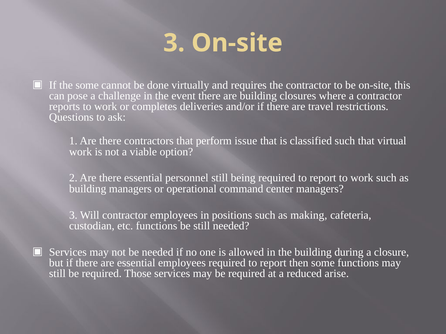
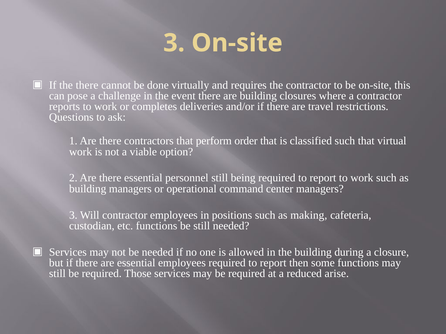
the some: some -> there
issue: issue -> order
